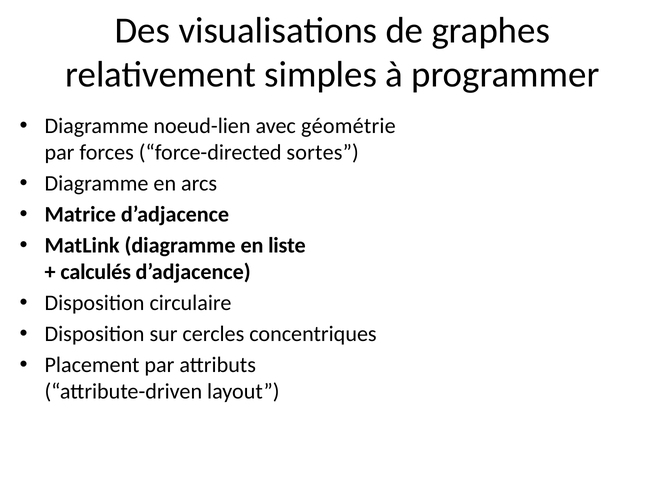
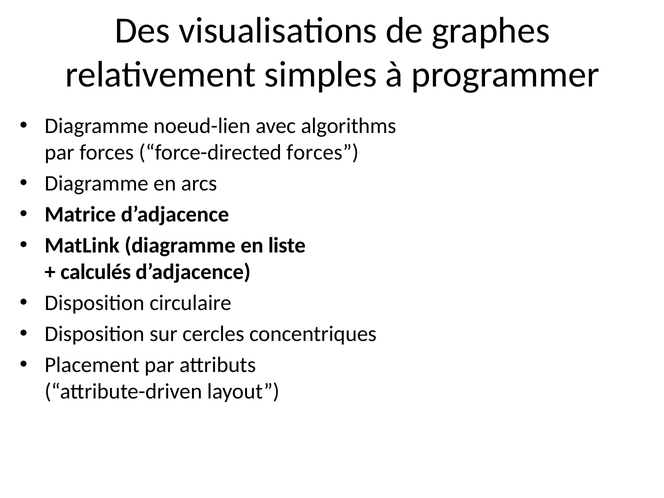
géométrie: géométrie -> algorithms
force-directed sortes: sortes -> forces
